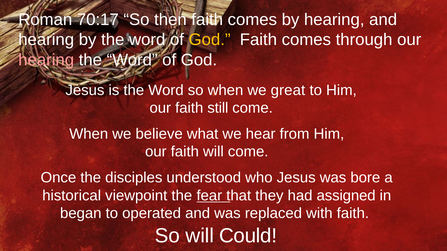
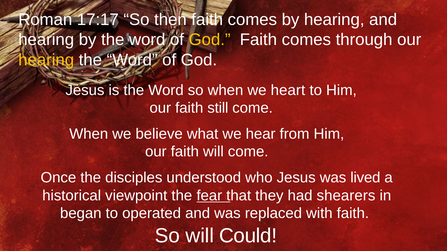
70:17: 70:17 -> 17:17
hearing at (46, 60) colour: pink -> yellow
great: great -> heart
bore: bore -> lived
assigned: assigned -> shearers
